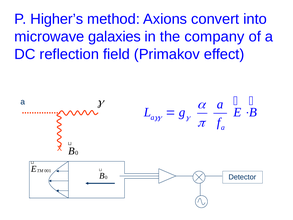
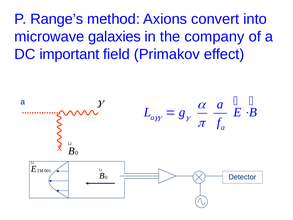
Higher’s: Higher’s -> Range’s
reflection: reflection -> important
